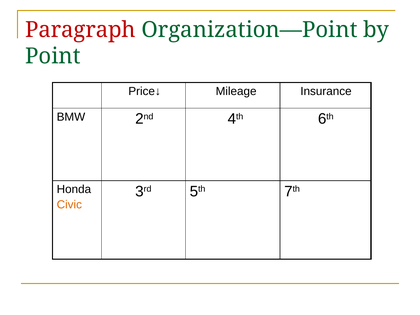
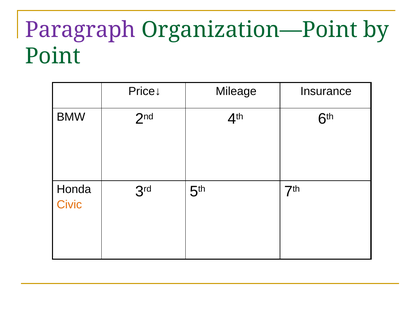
Paragraph colour: red -> purple
